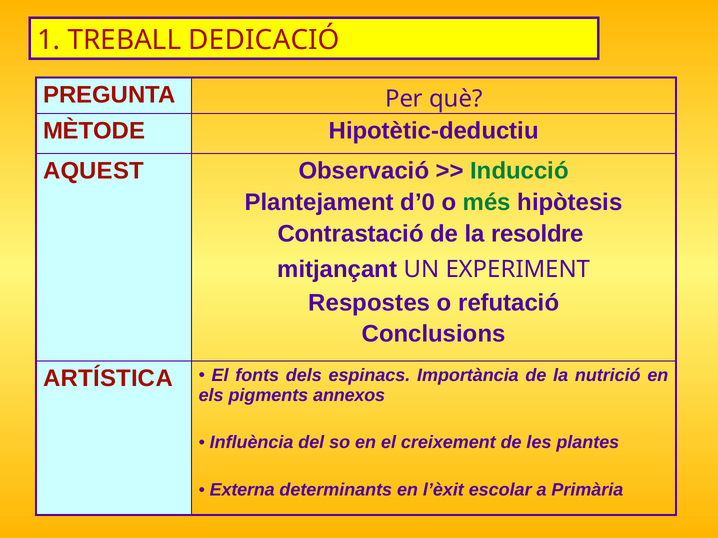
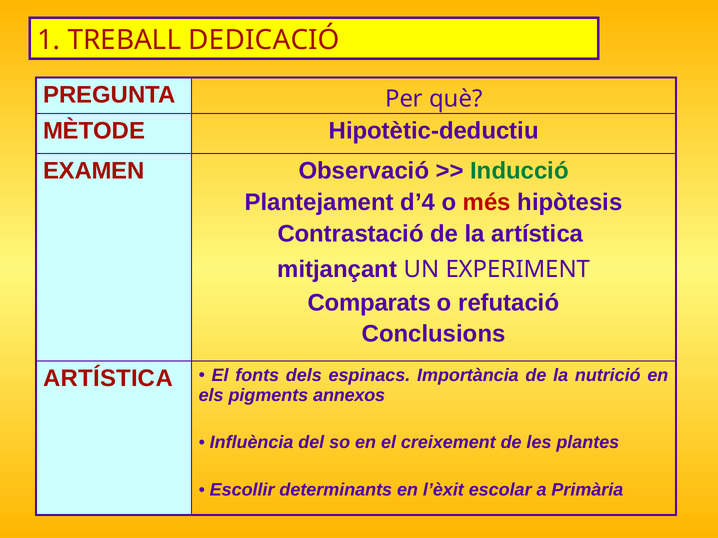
AQUEST: AQUEST -> EXAMEN
d’0: d’0 -> d’4
més colour: green -> red
la resoldre: resoldre -> artística
Respostes: Respostes -> Comparats
Externa: Externa -> Escollir
